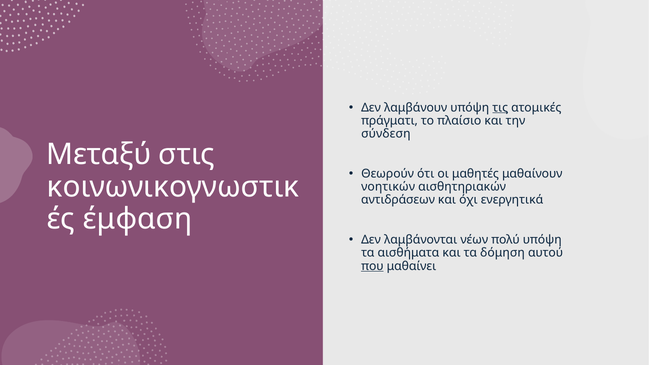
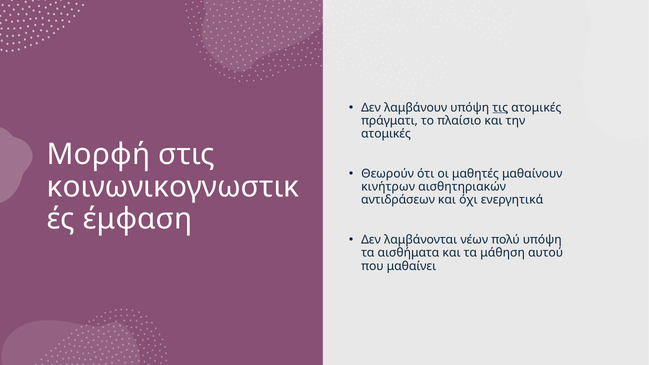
σύνδεση at (386, 134): σύνδεση -> ατομικές
Μεταξύ: Μεταξύ -> Μορφή
νοητικών: νοητικών -> κινήτρων
δόμηση: δόμηση -> μάθηση
που underline: present -> none
